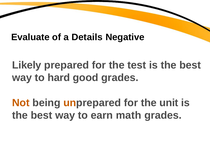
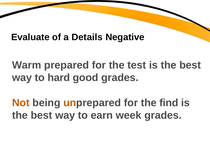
Likely: Likely -> Warm
unit: unit -> find
math: math -> week
